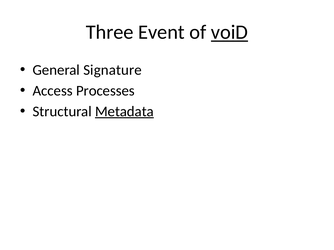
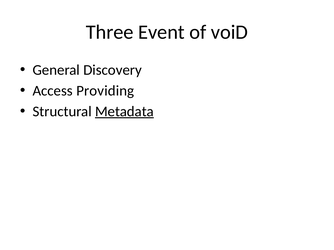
voiD underline: present -> none
Signature: Signature -> Discovery
Processes: Processes -> Providing
